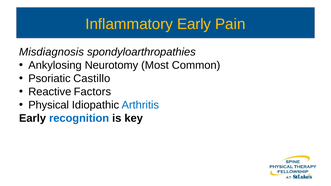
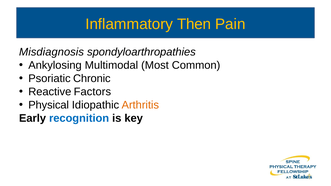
Inflammatory Early: Early -> Then
Neurotomy: Neurotomy -> Multimodal
Castillo: Castillo -> Chronic
Arthritis colour: blue -> orange
